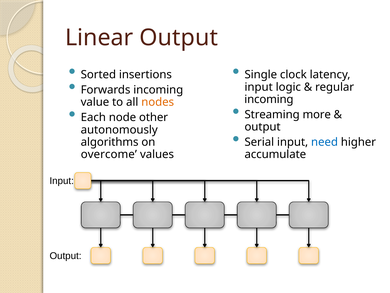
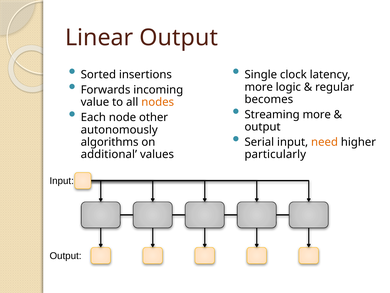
input at (259, 87): input -> more
incoming at (269, 99): incoming -> becomes
need colour: blue -> orange
overcome: overcome -> additional
accumulate: accumulate -> particularly
